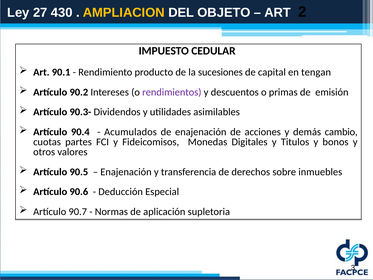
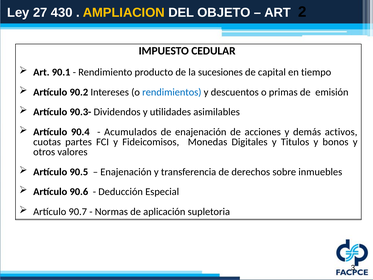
tengan: tengan -> tiempo
rendimientos colour: purple -> blue
cambio: cambio -> activos
